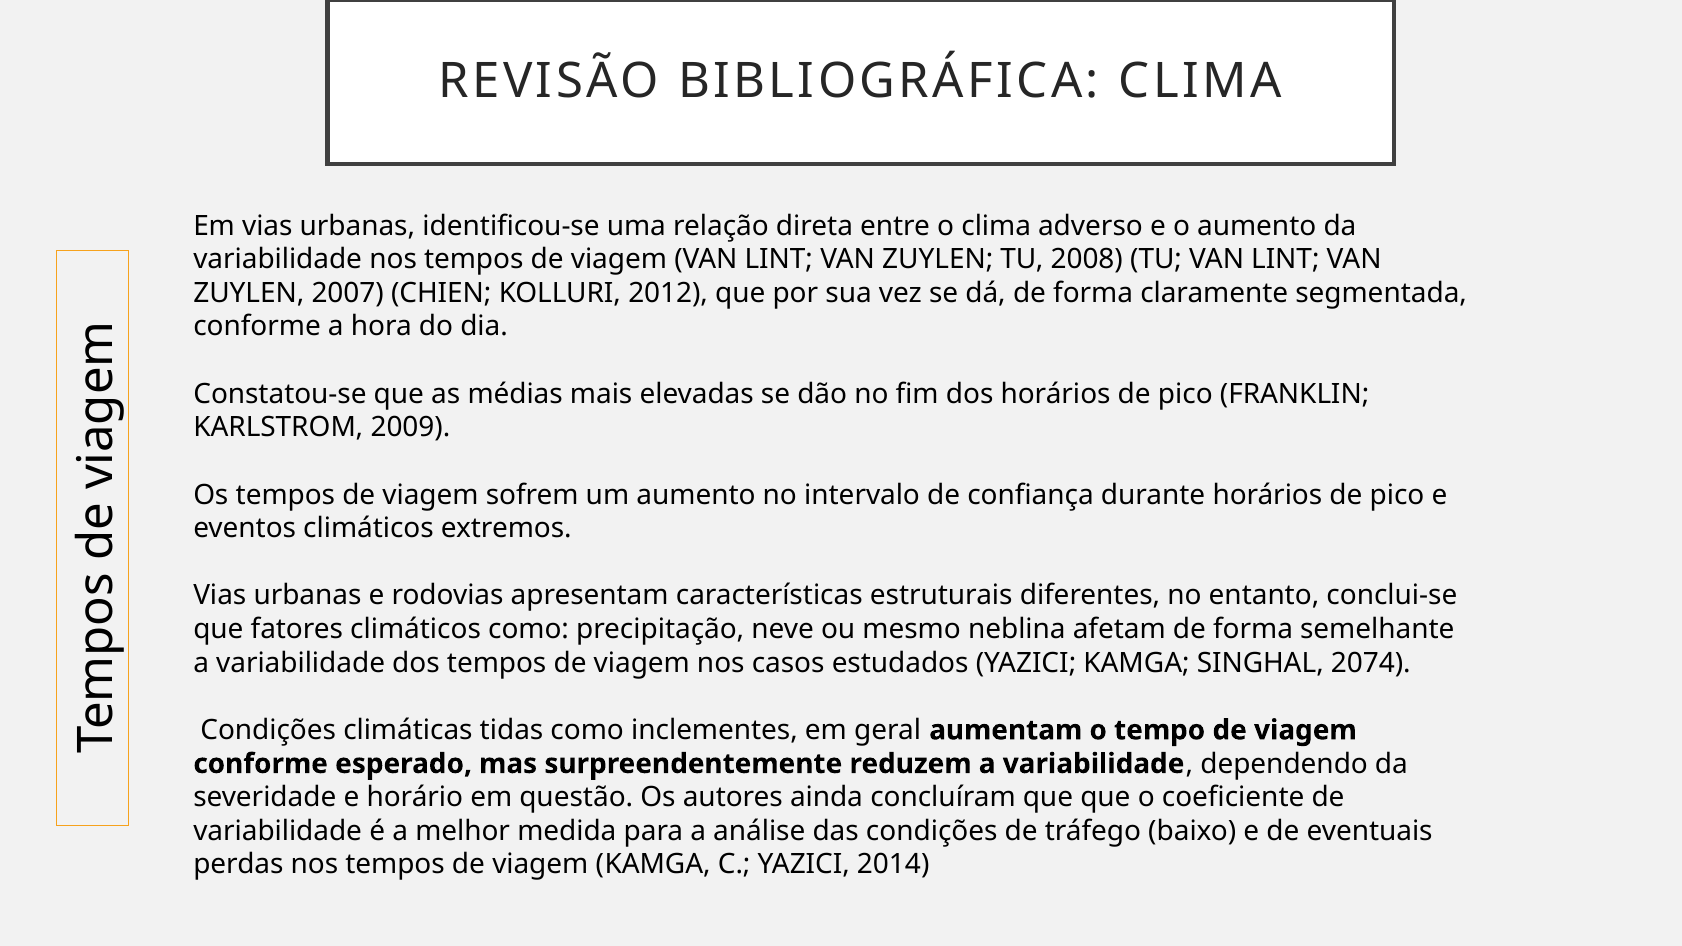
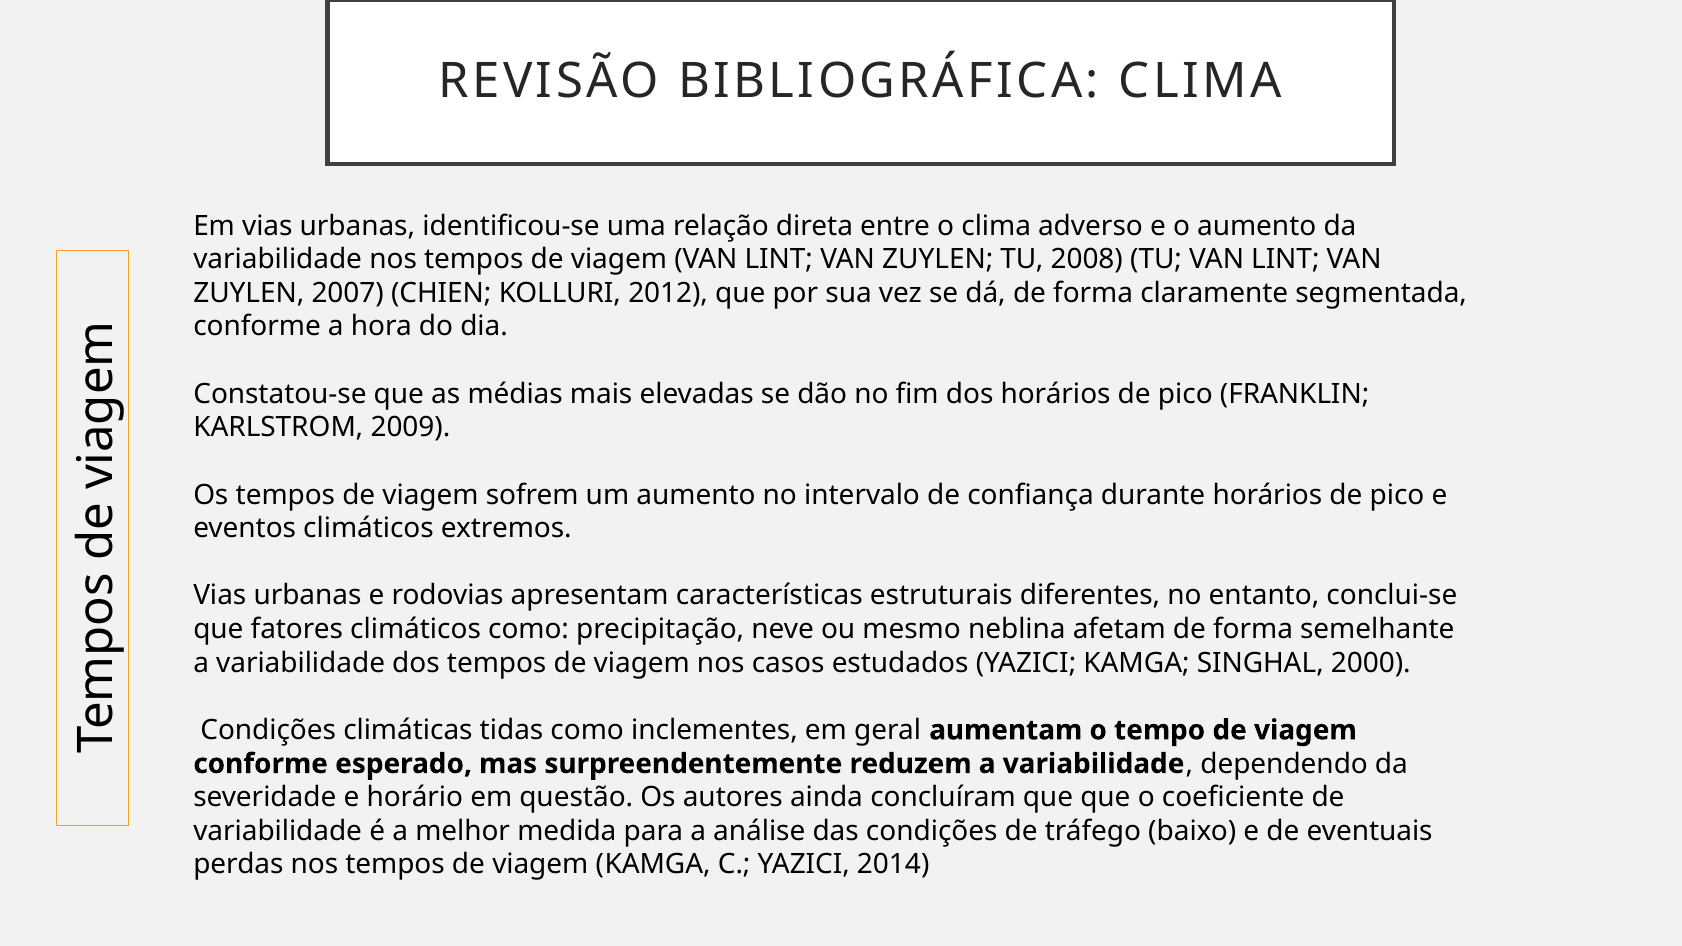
2074: 2074 -> 2000
